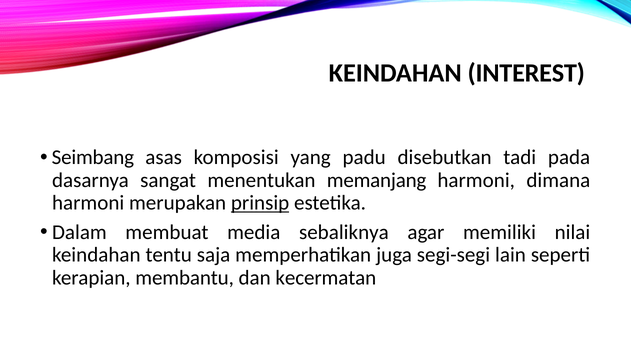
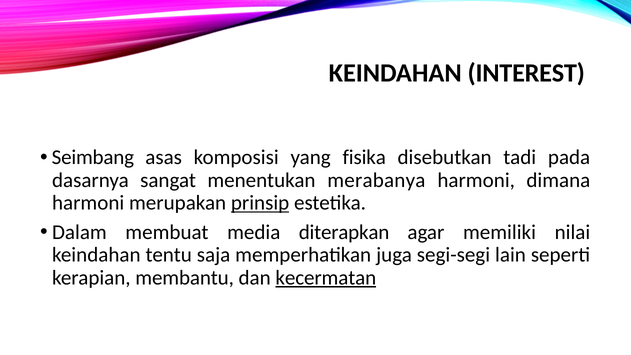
padu: padu -> fisika
memanjang: memanjang -> merabanya
sebaliknya: sebaliknya -> diterapkan
kecermatan underline: none -> present
